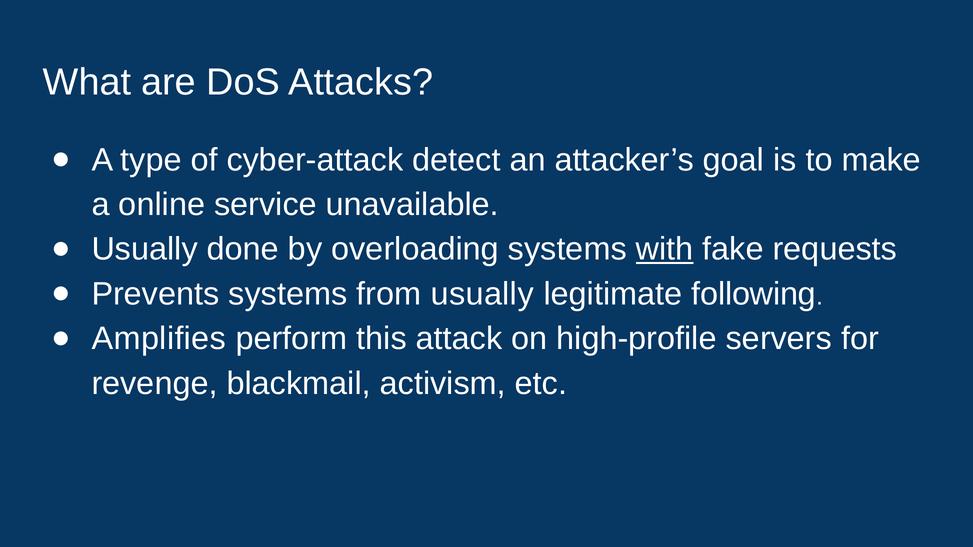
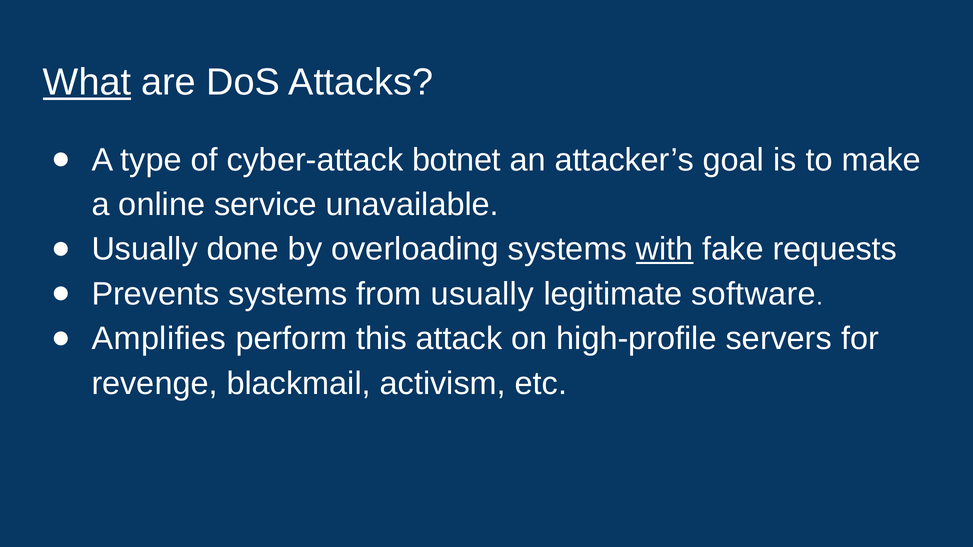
What underline: none -> present
detect: detect -> botnet
following: following -> software
